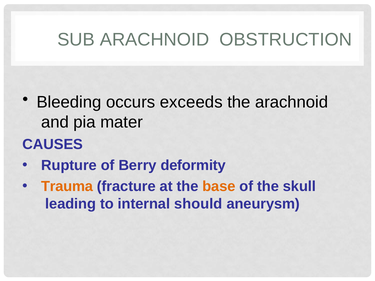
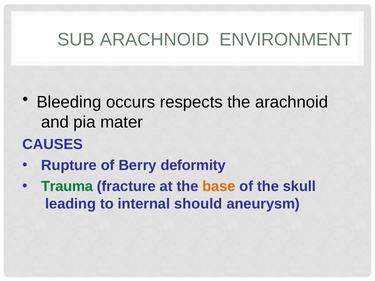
OBSTRUCTION: OBSTRUCTION -> ENVIRONMENT
exceeds: exceeds -> respects
Trauma colour: orange -> green
